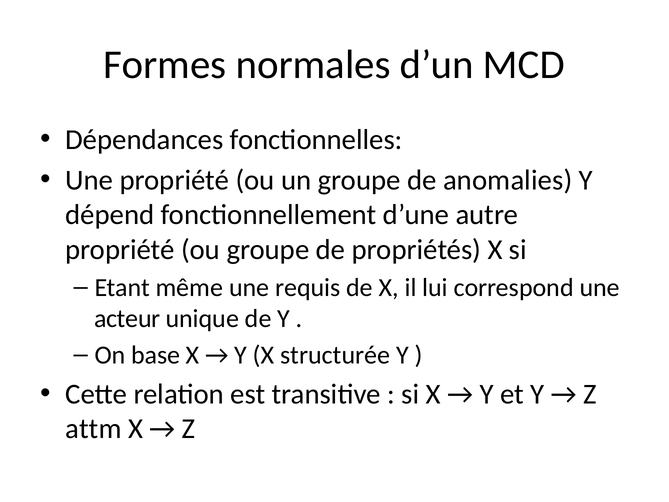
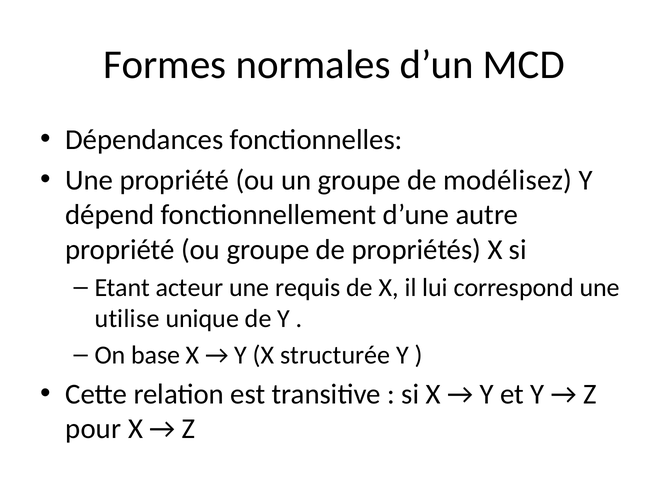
anomalies: anomalies -> modélisez
même: même -> acteur
acteur: acteur -> utilise
attm: attm -> pour
